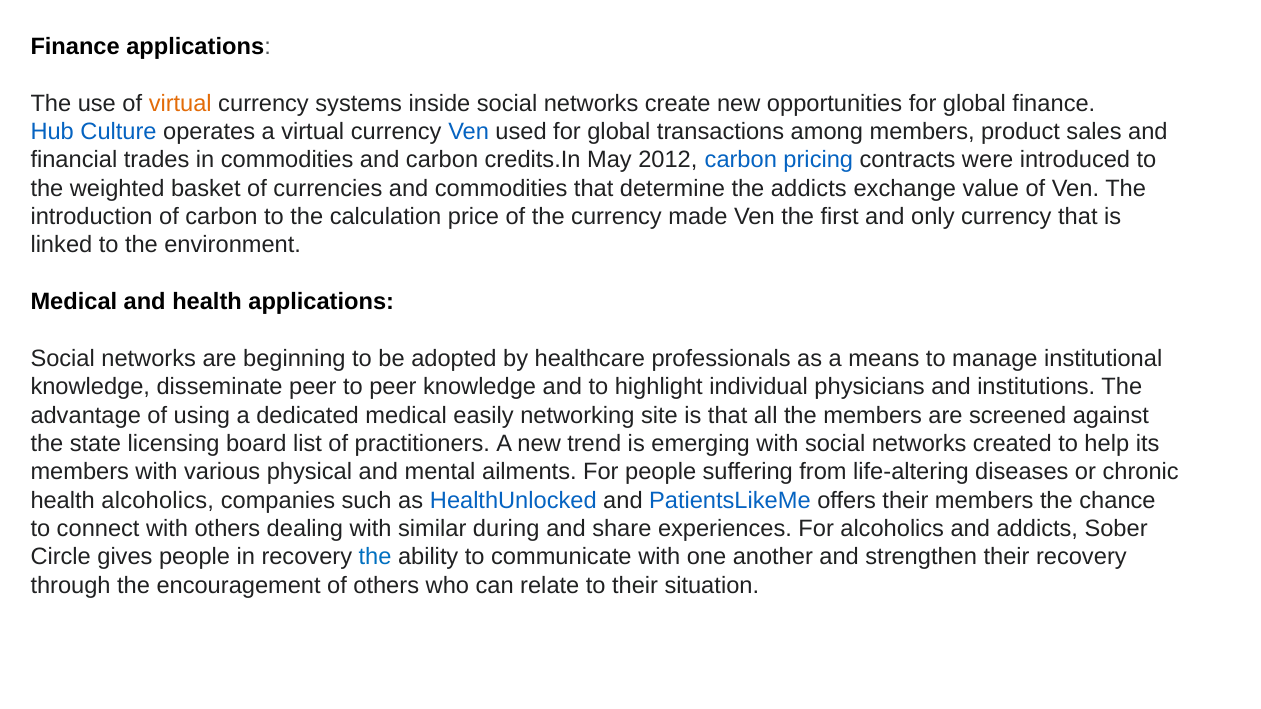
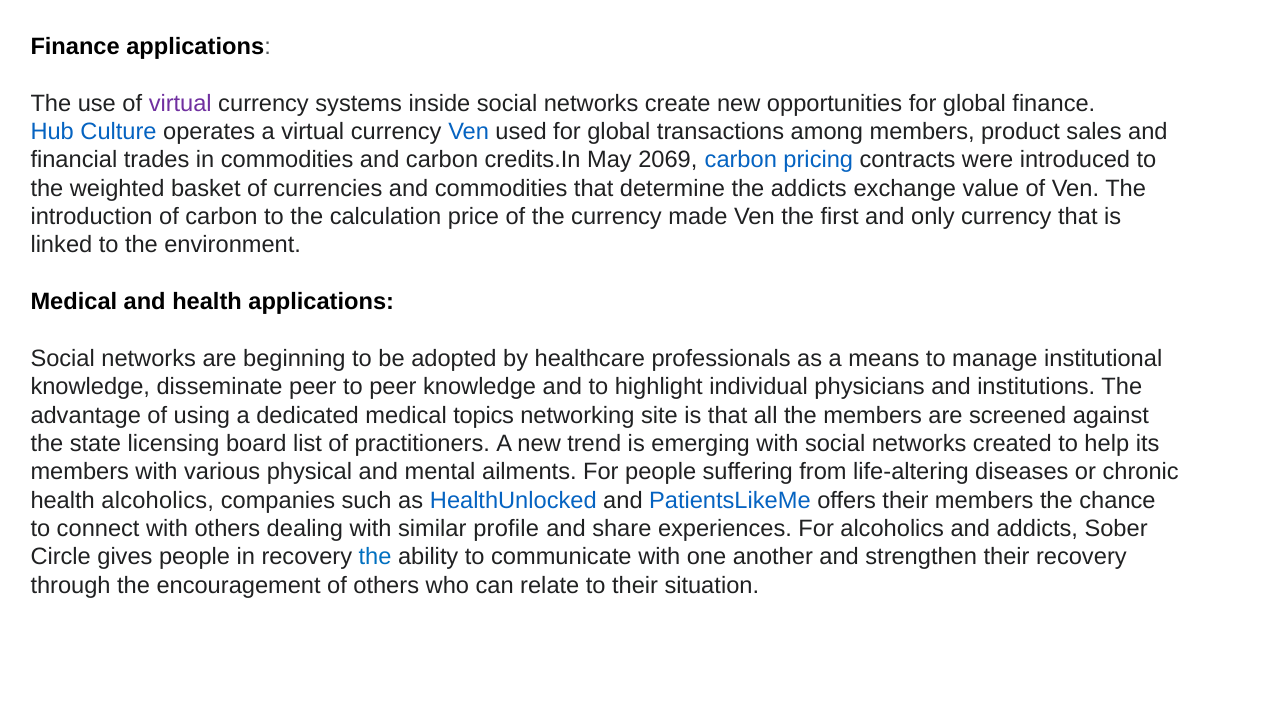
virtual at (180, 103) colour: orange -> purple
2012: 2012 -> 2069
easily: easily -> topics
during: during -> profile
